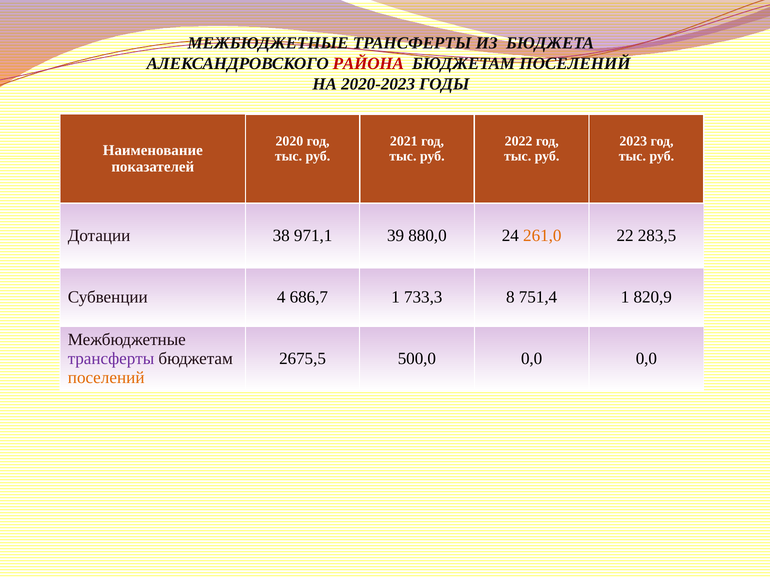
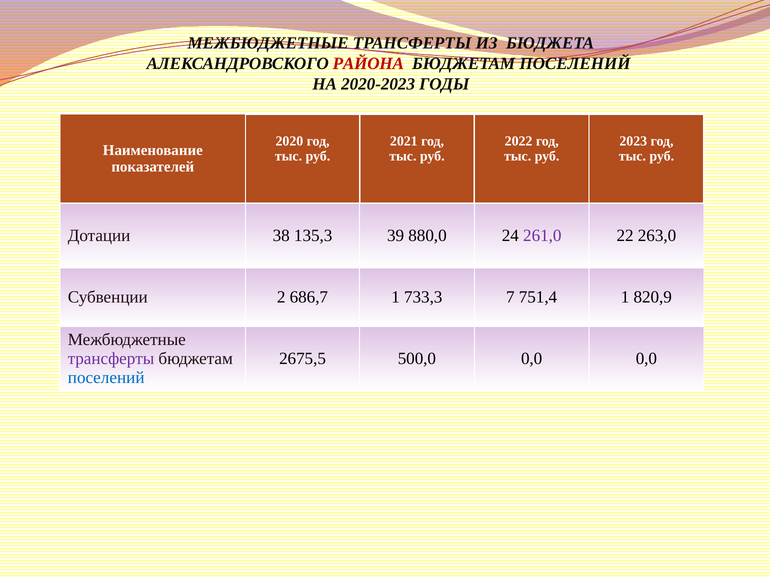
971,1: 971,1 -> 135,3
261,0 colour: orange -> purple
283,5: 283,5 -> 263,0
4: 4 -> 2
8: 8 -> 7
поселений at (106, 378) colour: orange -> blue
